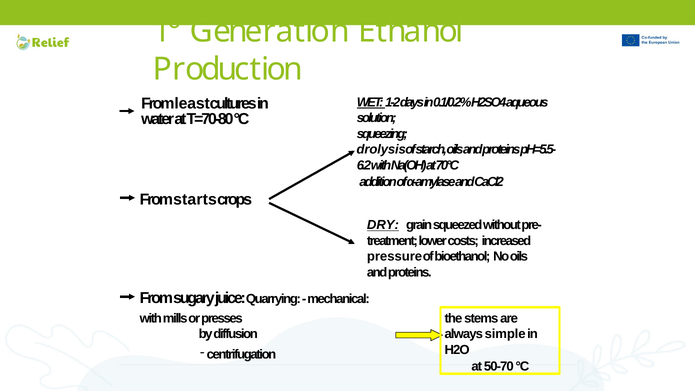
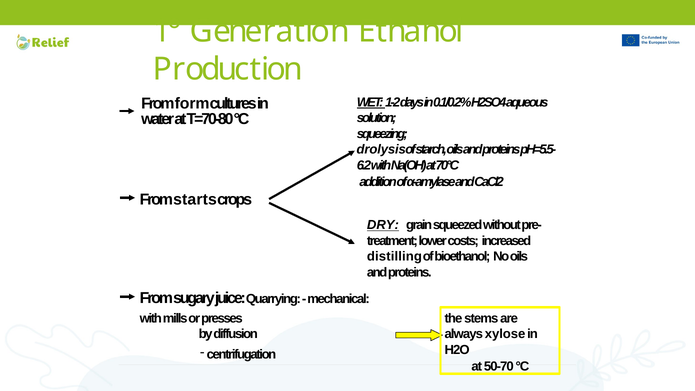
least: least -> form
pressure: pressure -> distilling
simple: simple -> xylose
